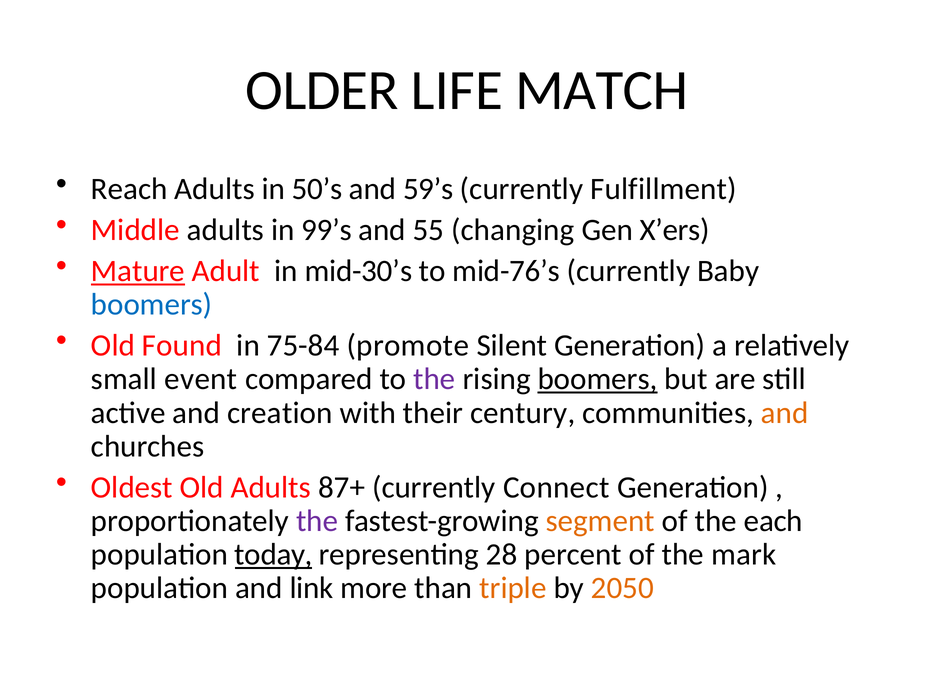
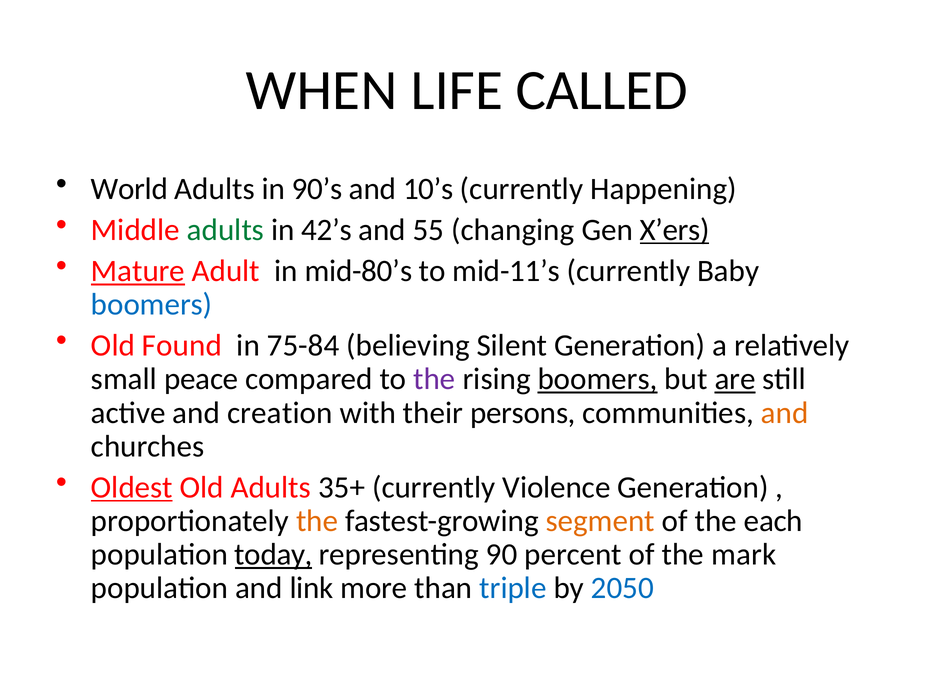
OLDER: OLDER -> WHEN
MATCH: MATCH -> CALLED
Reach: Reach -> World
50’s: 50’s -> 90’s
59’s: 59’s -> 10’s
Fulfillment: Fulfillment -> Happening
adults at (225, 230) colour: black -> green
99’s: 99’s -> 42’s
X’ers underline: none -> present
mid-30’s: mid-30’s -> mid-80’s
mid-76’s: mid-76’s -> mid-11’s
promote: promote -> believing
event: event -> peace
are underline: none -> present
century: century -> persons
Oldest underline: none -> present
87+: 87+ -> 35+
Connect: Connect -> Violence
the at (317, 521) colour: purple -> orange
28: 28 -> 90
triple colour: orange -> blue
2050 colour: orange -> blue
